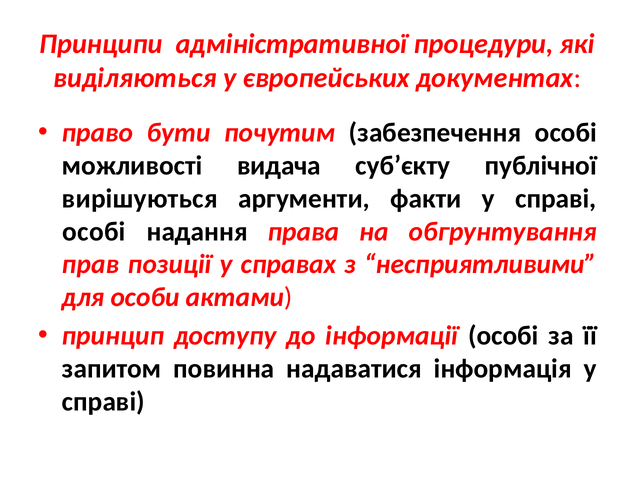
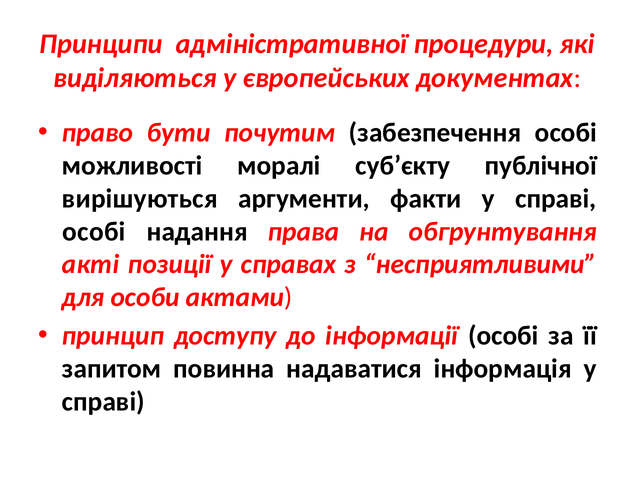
видача: видача -> моралі
прав: прав -> акті
